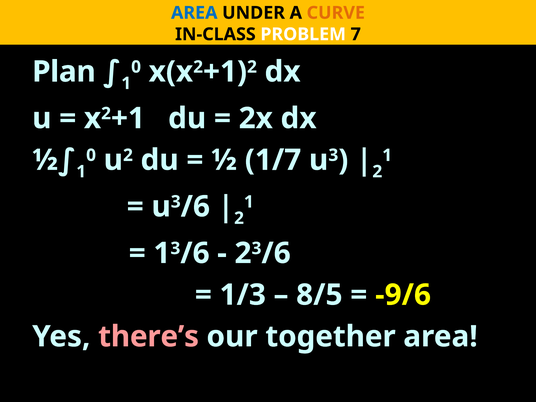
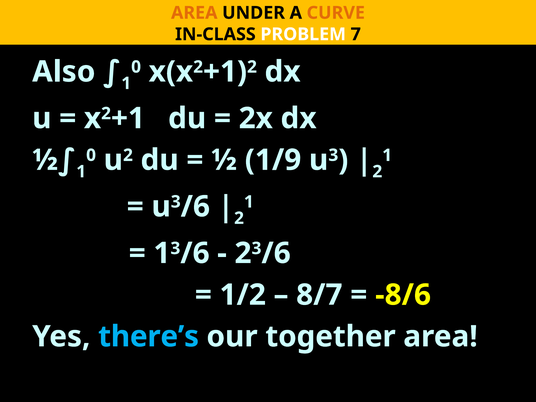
AREA at (194, 13) colour: blue -> orange
Plan: Plan -> Also
1/7: 1/7 -> 1/9
1/3: 1/3 -> 1/2
8/5: 8/5 -> 8/7
-9/6: -9/6 -> -8/6
there’s colour: pink -> light blue
